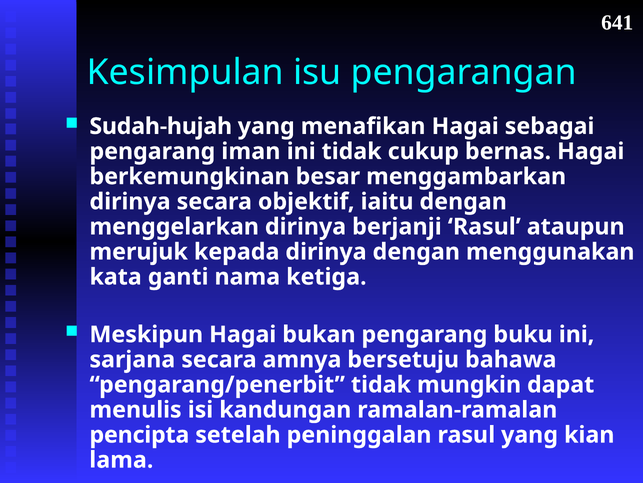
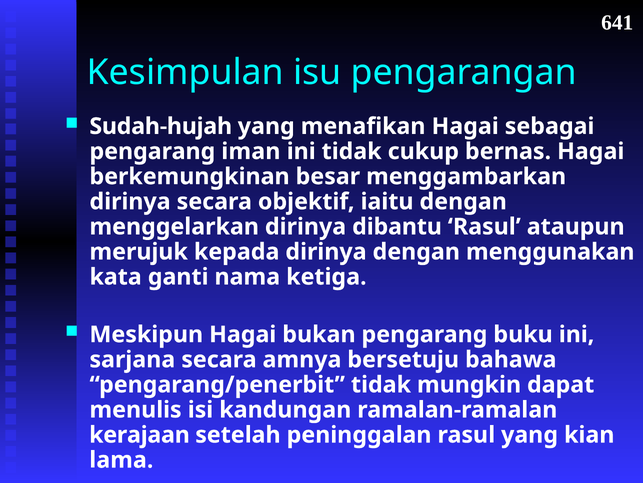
berjanji: berjanji -> dibantu
pencipta: pencipta -> kerajaan
